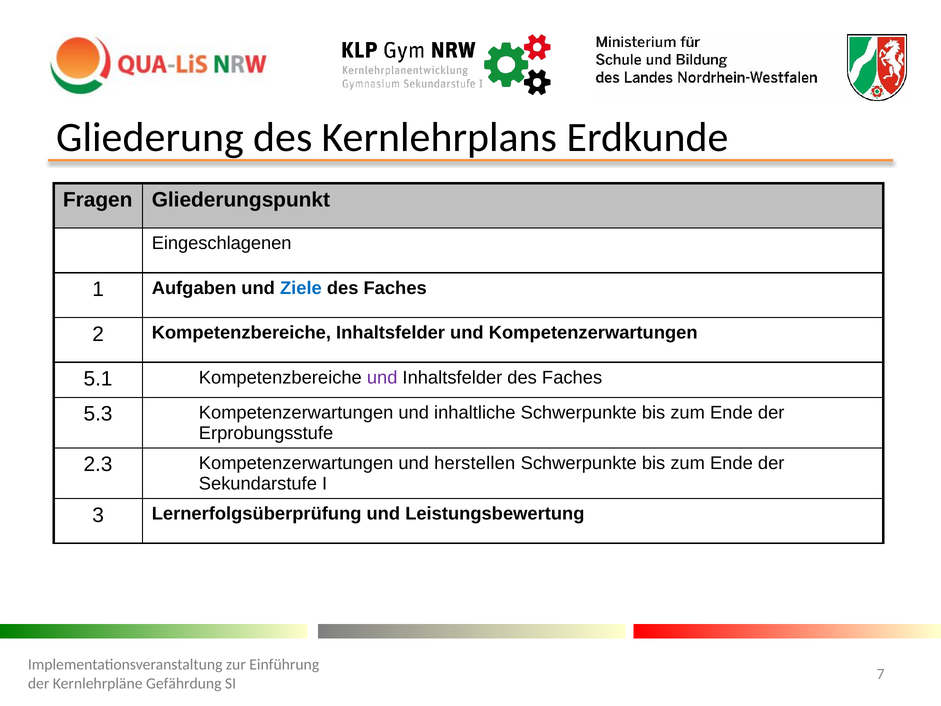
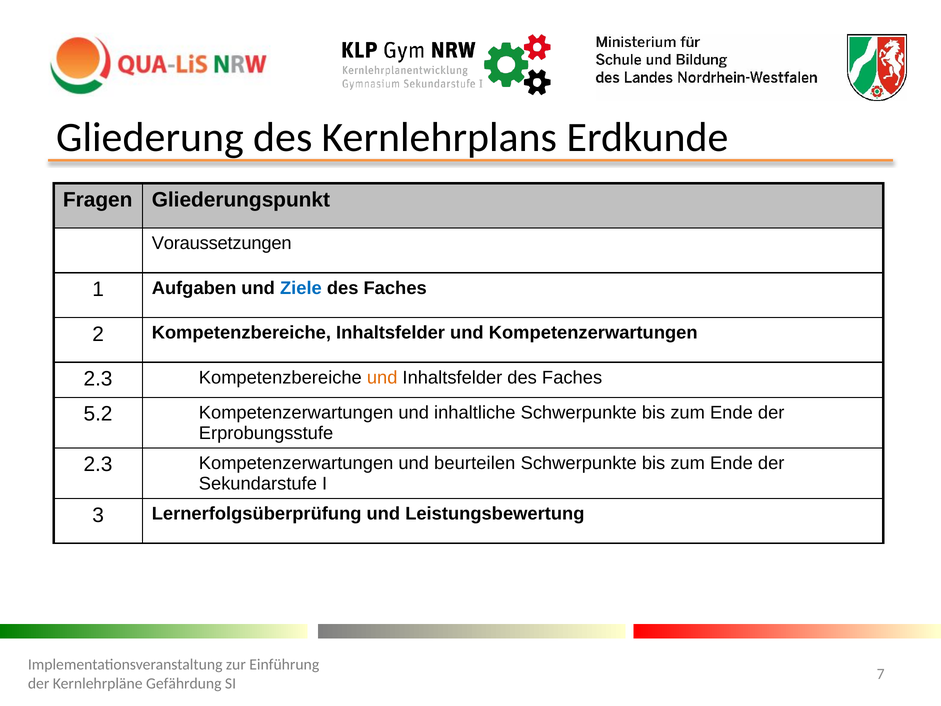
Eingeschlagenen: Eingeschlagenen -> Voraussetzungen
5.1 at (98, 379): 5.1 -> 2.3
und at (382, 377) colour: purple -> orange
5.3: 5.3 -> 5.2
herstellen: herstellen -> beurteilen
